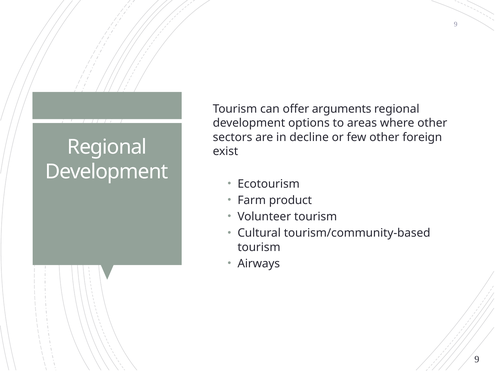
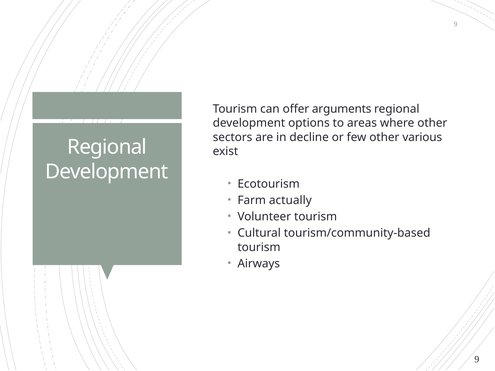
foreign: foreign -> various
product: product -> actually
